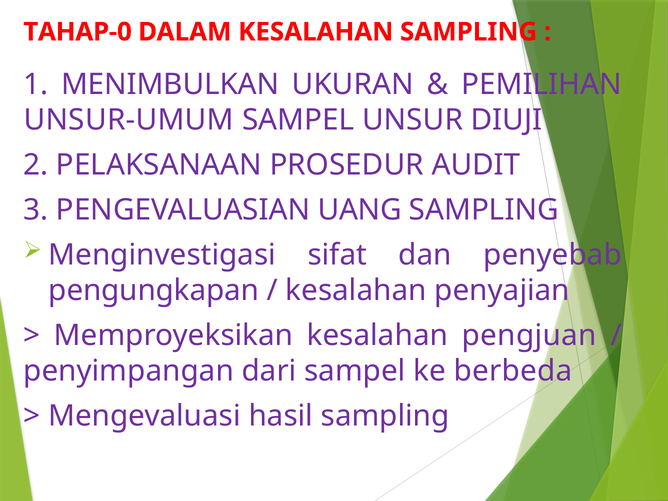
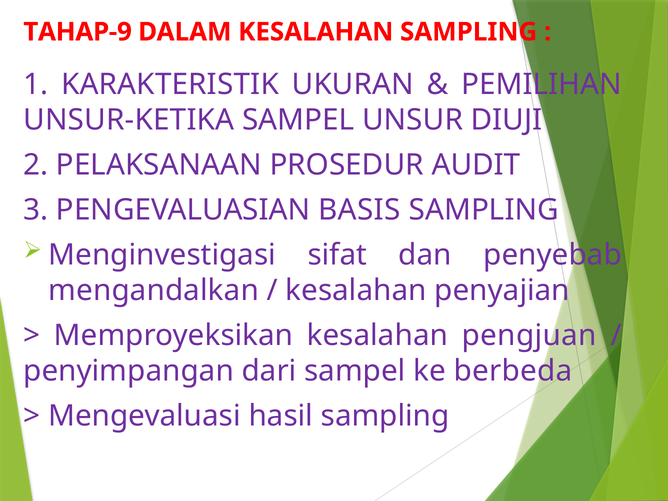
TAHAP-0: TAHAP-0 -> TAHAP-9
MENIMBULKAN: MENIMBULKAN -> KARAKTERISTIK
UNSUR-UMUM: UNSUR-UMUM -> UNSUR-KETIKA
UANG: UANG -> BASIS
pengungkapan: pengungkapan -> mengandalkan
